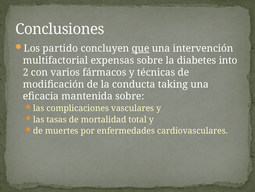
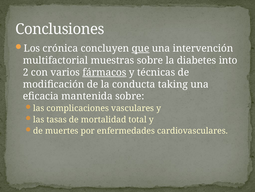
partido: partido -> crónica
expensas: expensas -> muestras
fármacos underline: none -> present
